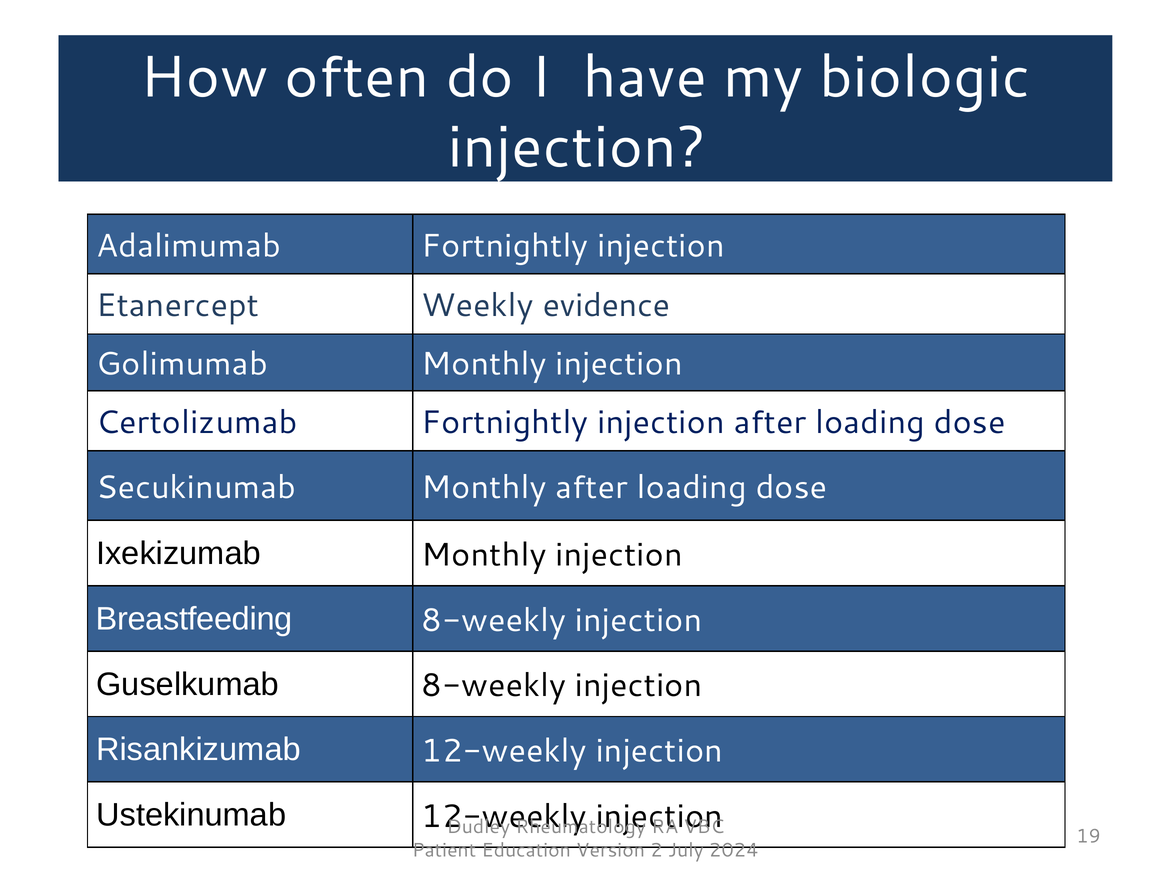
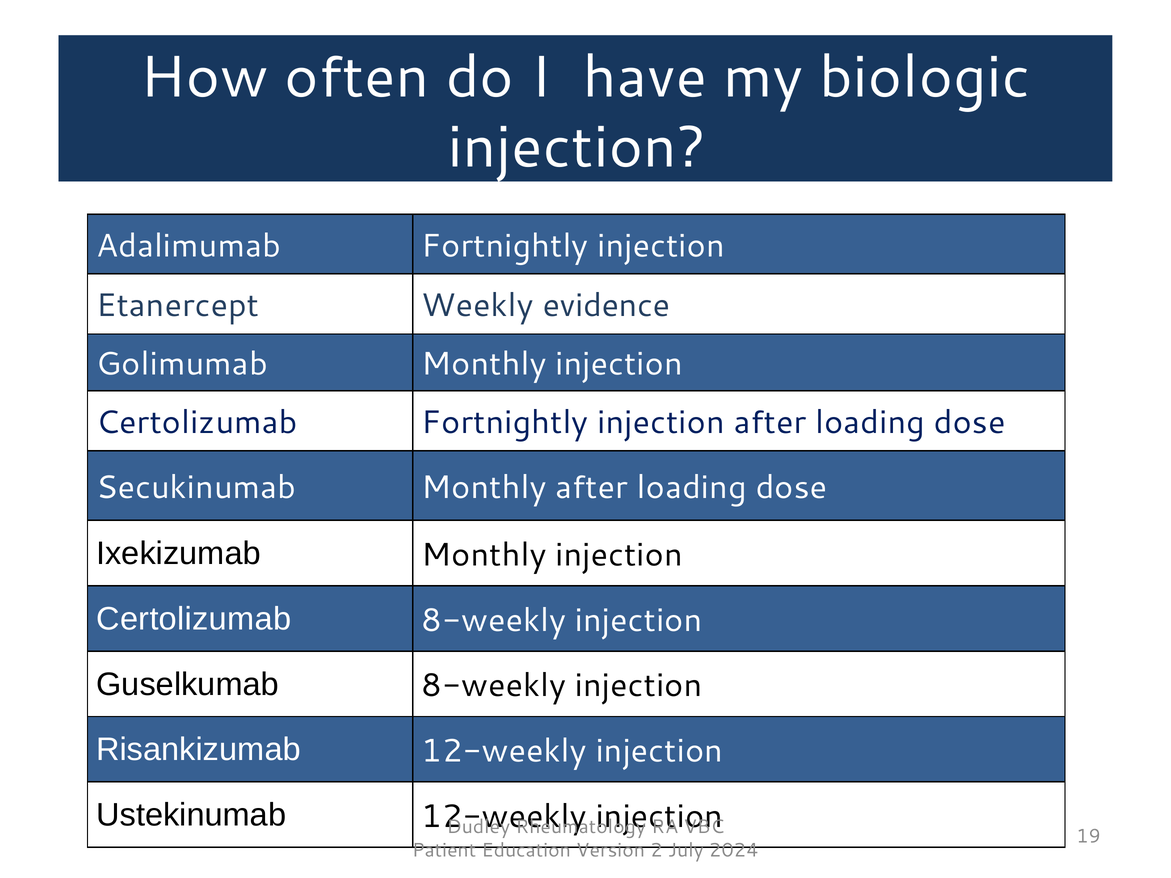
Breastfeeding at (194, 619): Breastfeeding -> Certolizumab
